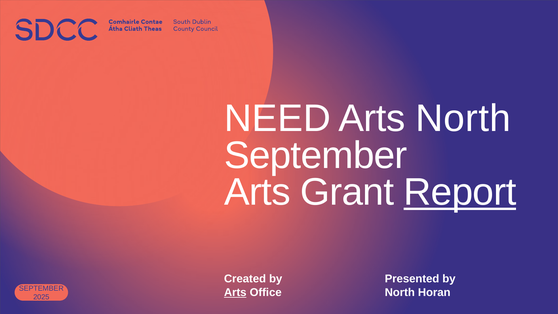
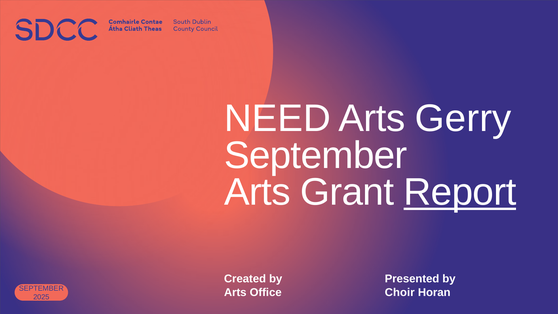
Arts North: North -> Gerry
Arts at (235, 292) underline: present -> none
North at (400, 292): North -> Choir
